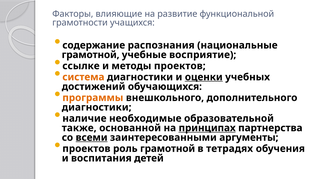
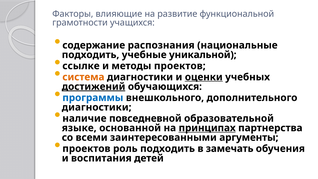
грамотной at (91, 55): грамотной -> подходить
восприятие: восприятие -> уникальной
достижений underline: none -> present
программы colour: orange -> blue
необходимые: необходимые -> повседневной
также: также -> языке
всеми underline: present -> none
роль грамотной: грамотной -> подходить
тетрадях: тетрадях -> замечать
